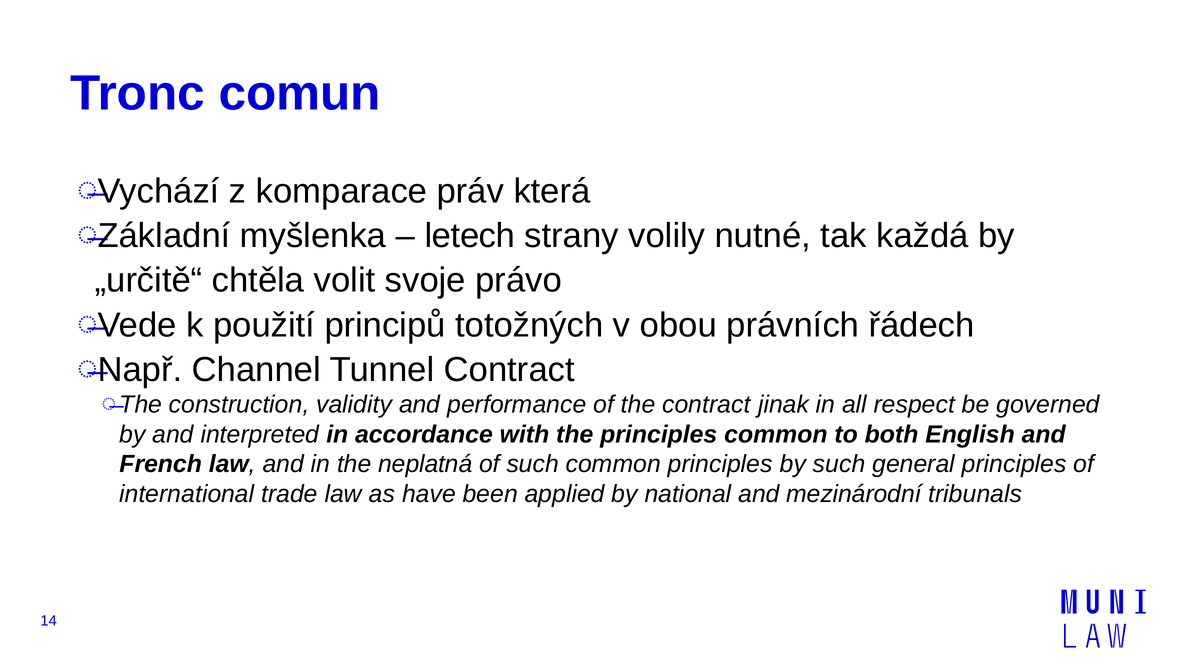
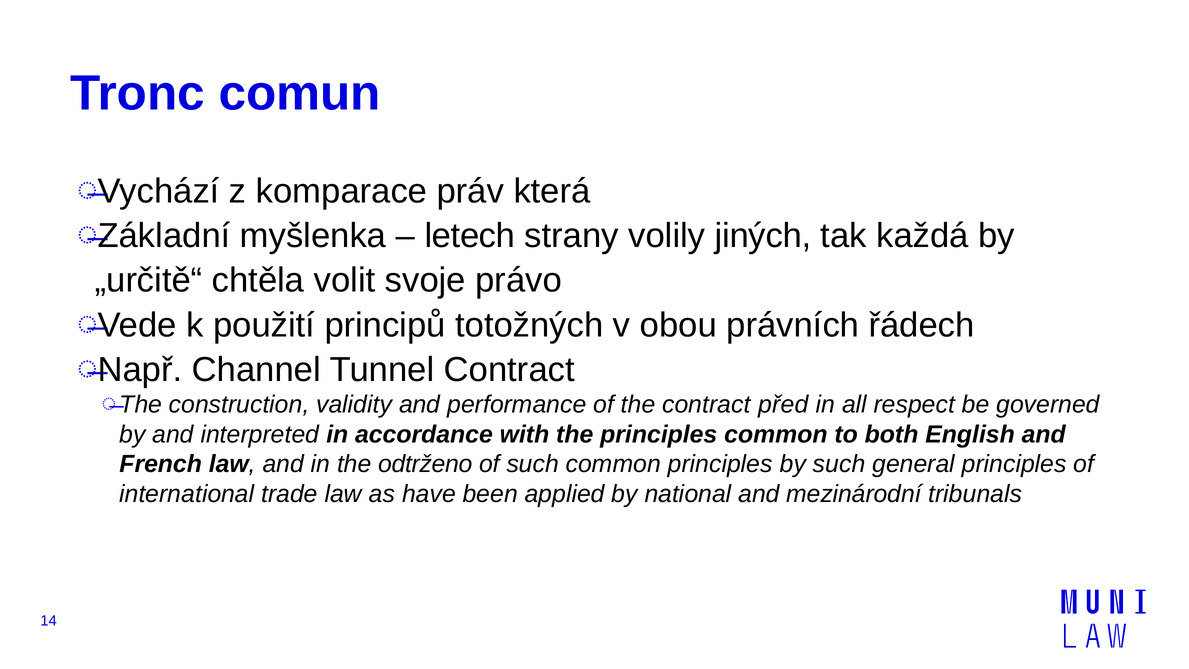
nutné: nutné -> jiných
jinak: jinak -> před
neplatná: neplatná -> odtrženo
